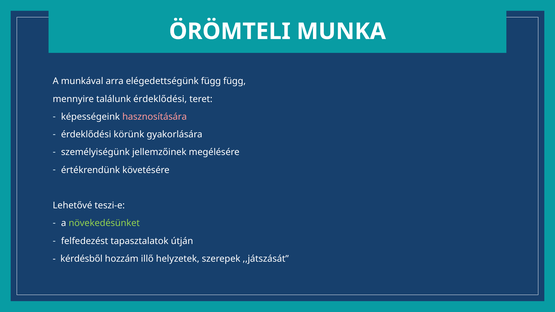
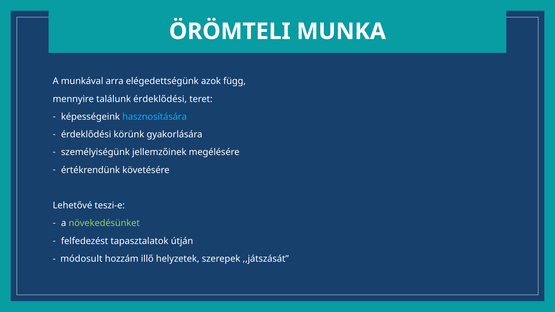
elégedettségünk függ: függ -> azok
hasznosítására colour: pink -> light blue
kérdésből: kérdésből -> módosult
